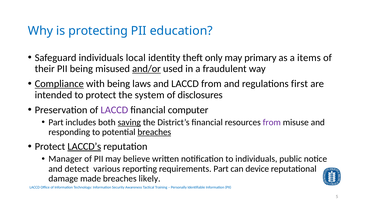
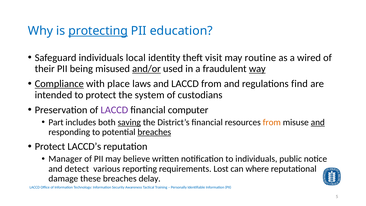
protecting underline: none -> present
only: only -> visit
primary: primary -> routine
items: items -> wired
way underline: none -> present
with being: being -> place
first: first -> find
disclosures: disclosures -> custodians
from at (272, 122) colour: purple -> orange
and at (318, 122) underline: none -> present
LACCD’s underline: present -> none
requirements Part: Part -> Lost
device: device -> where
made: made -> these
likely: likely -> delay
